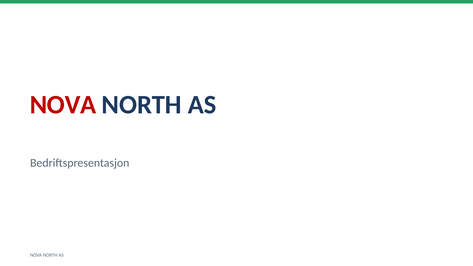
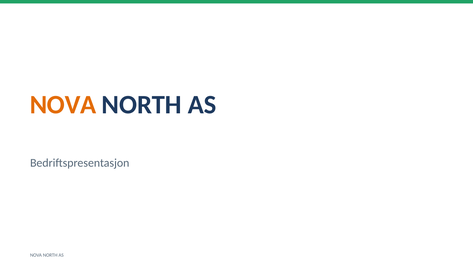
NOVA at (63, 105) colour: red -> orange
